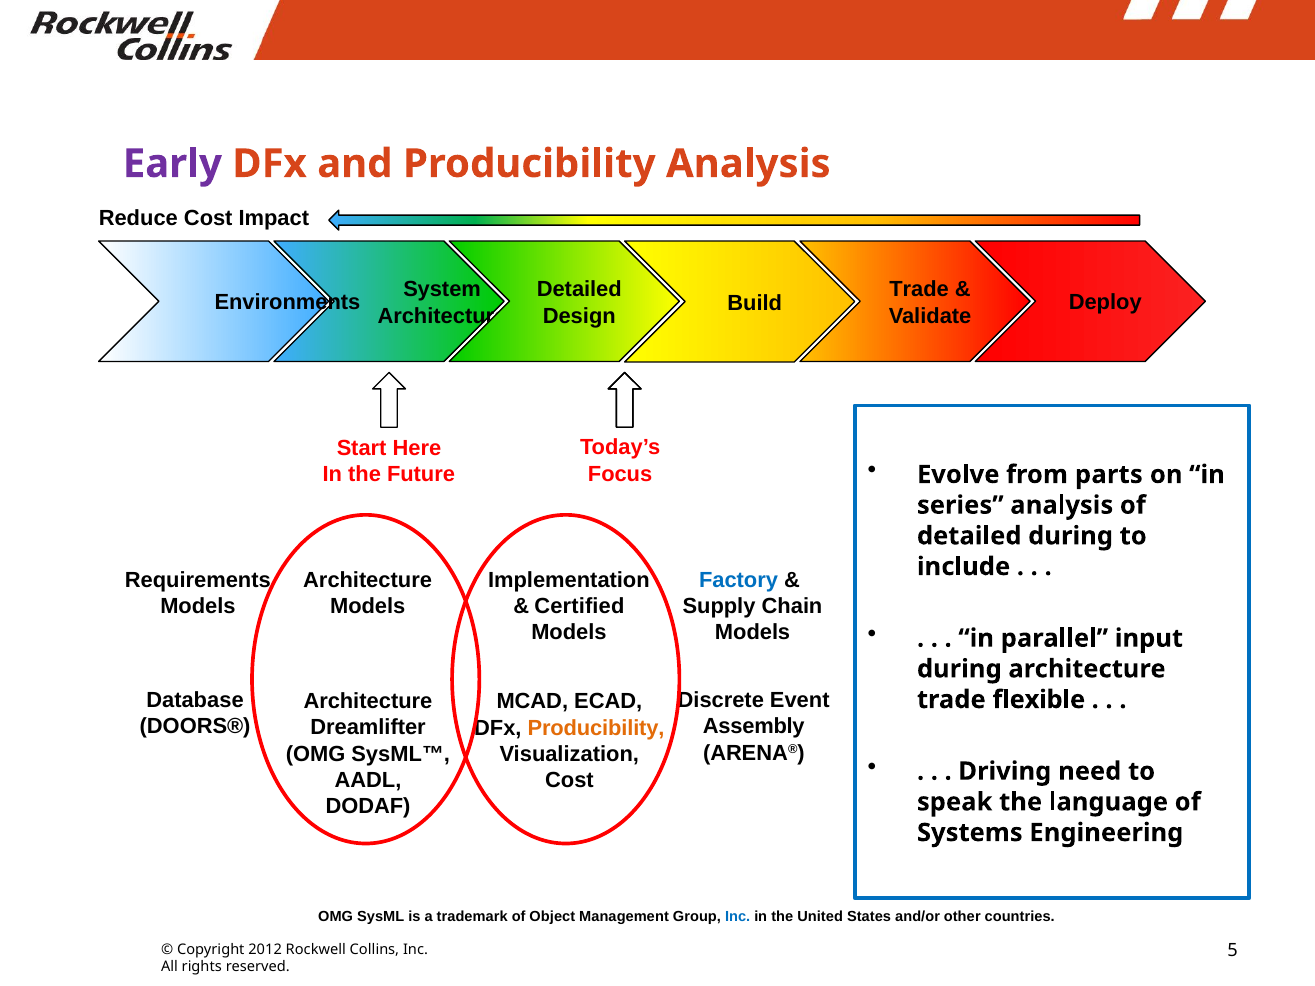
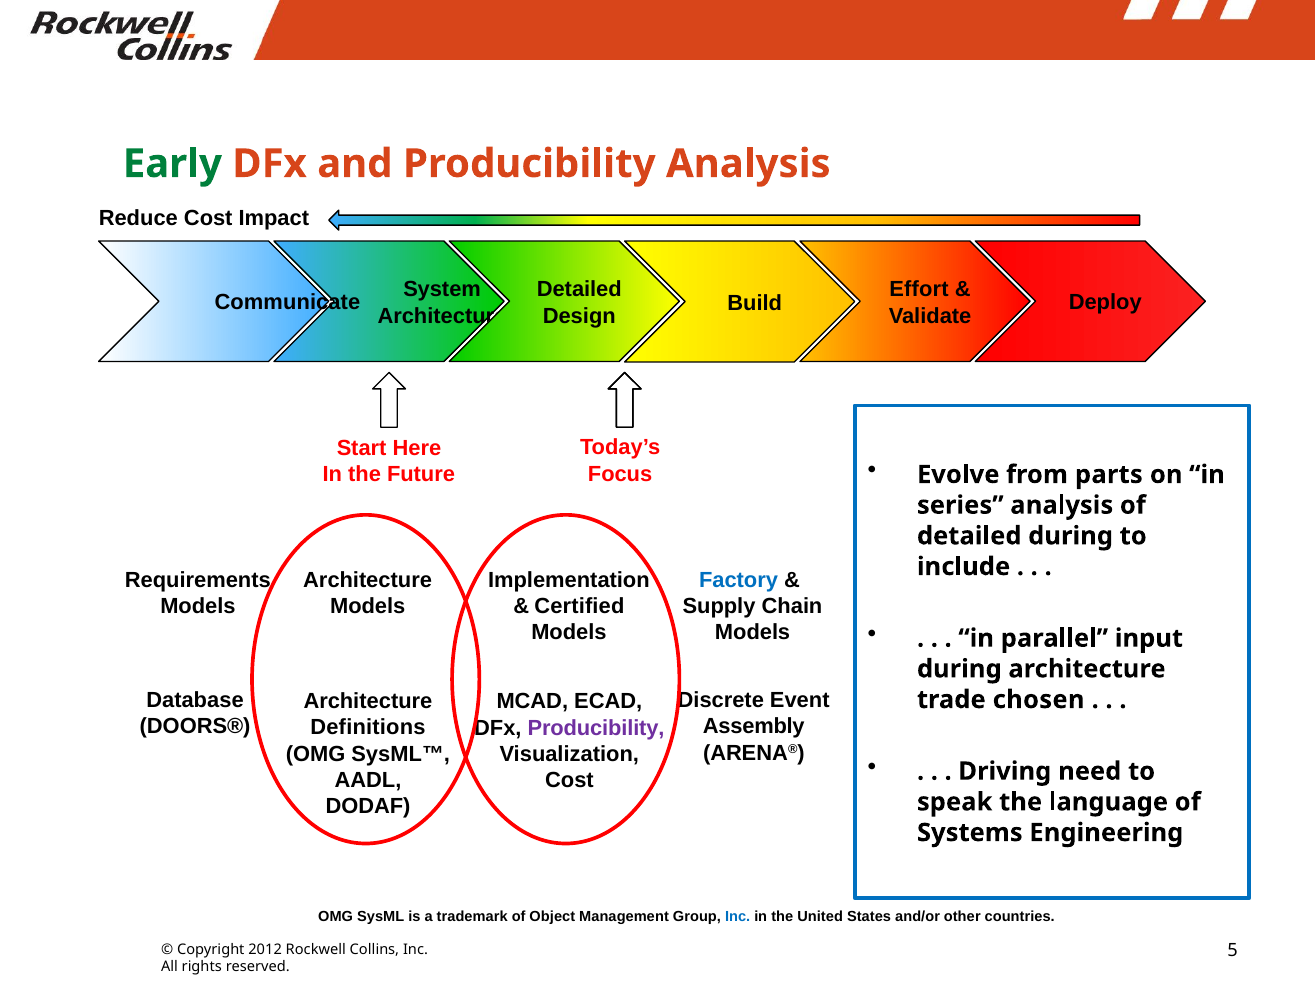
Early colour: purple -> green
Trade at (919, 290): Trade -> Effort
Environments: Environments -> Communicate
flexible: flexible -> chosen
Dreamlifter: Dreamlifter -> Definitions
Producibility at (596, 728) colour: orange -> purple
